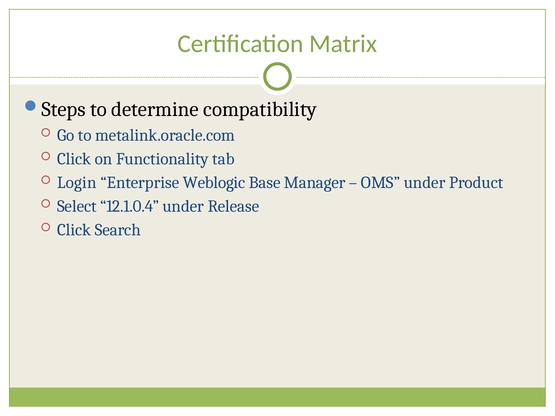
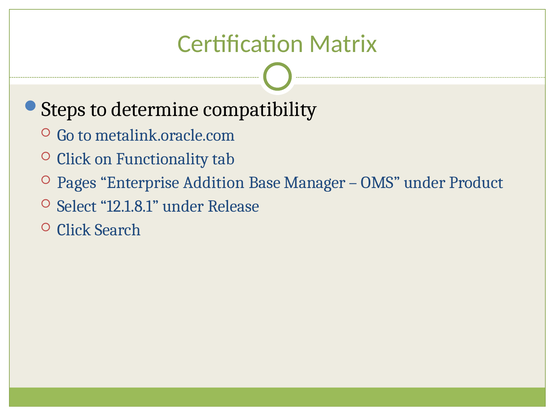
Login: Login -> Pages
Weblogic: Weblogic -> Addition
12.1.0.4: 12.1.0.4 -> 12.1.8.1
